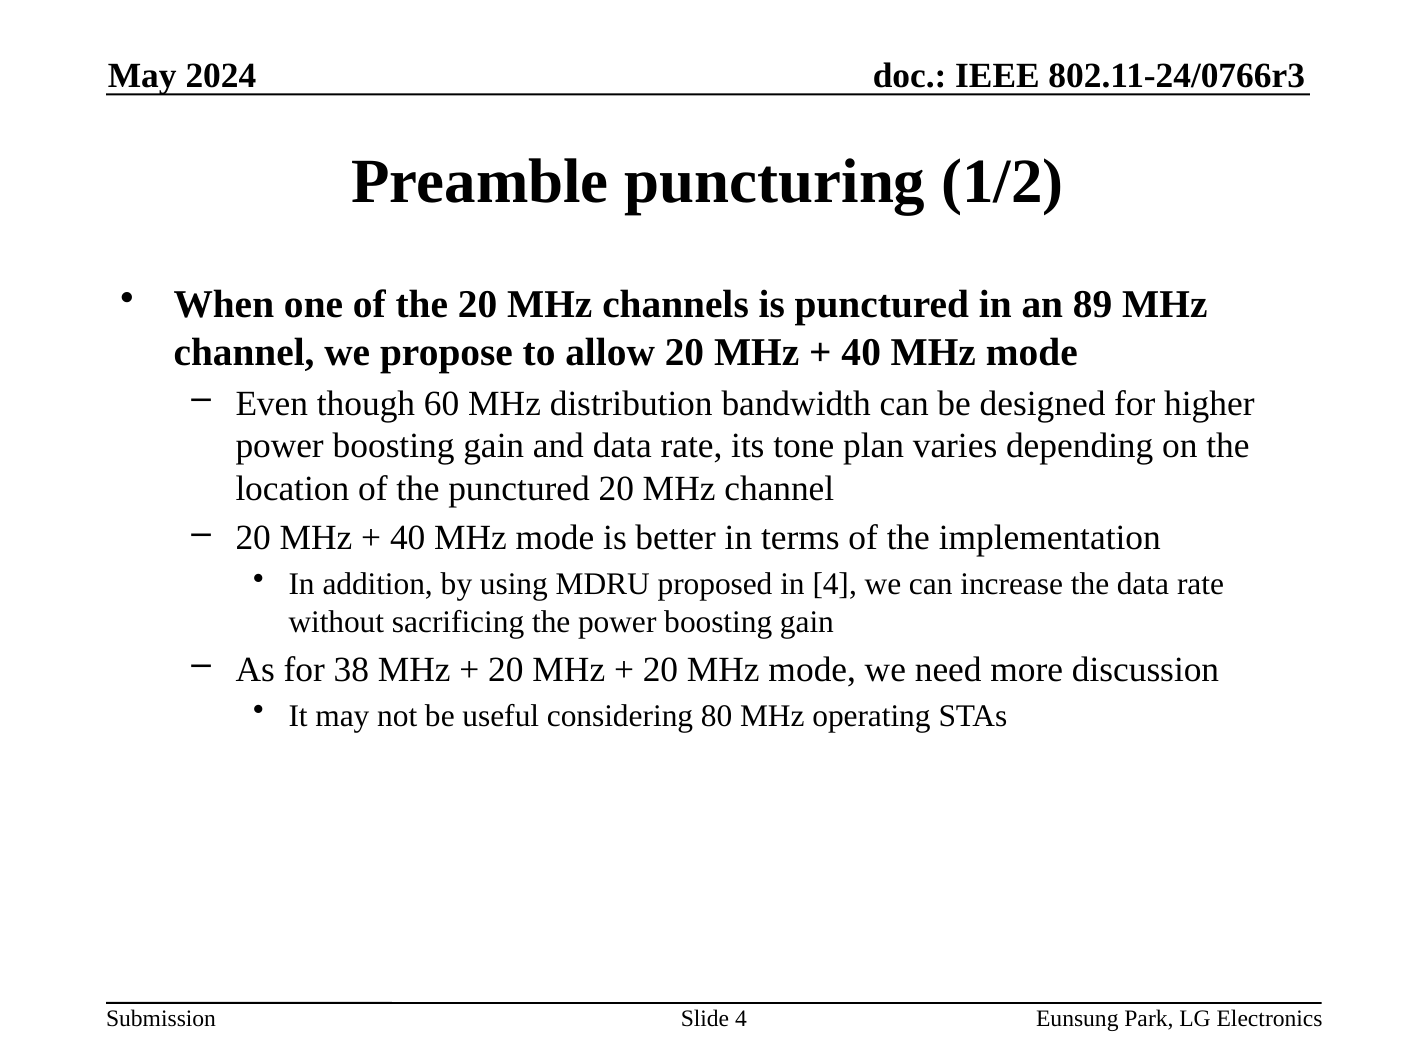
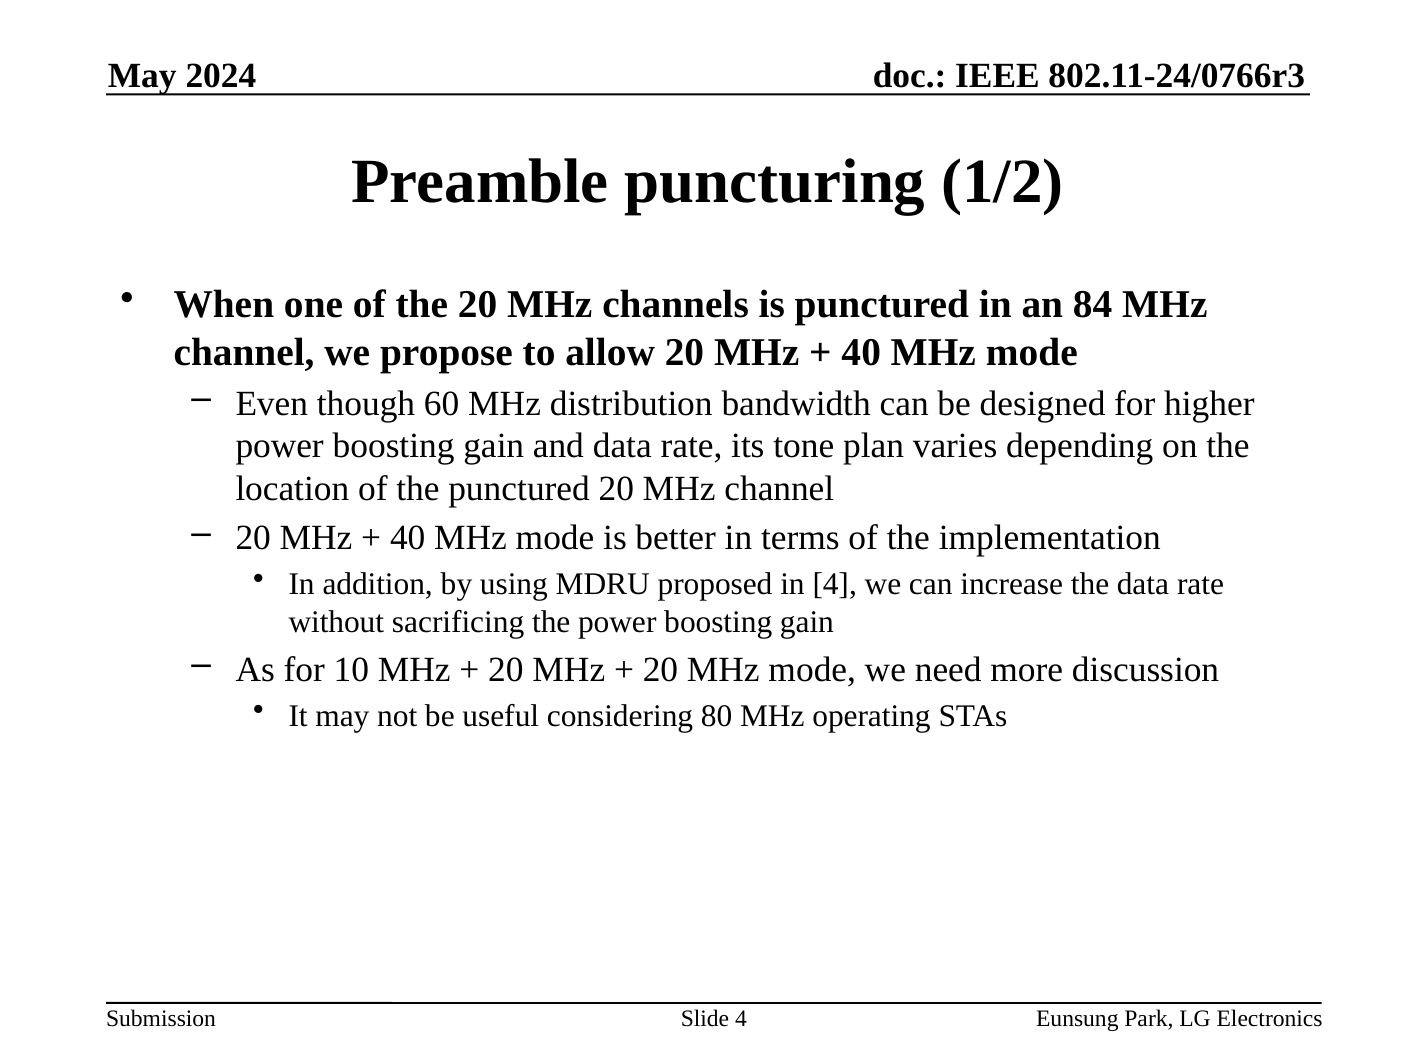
89: 89 -> 84
38: 38 -> 10
